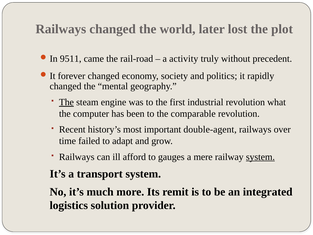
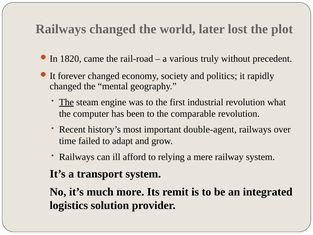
9511: 9511 -> 1820
activity: activity -> various
gauges: gauges -> relying
system at (260, 157) underline: present -> none
